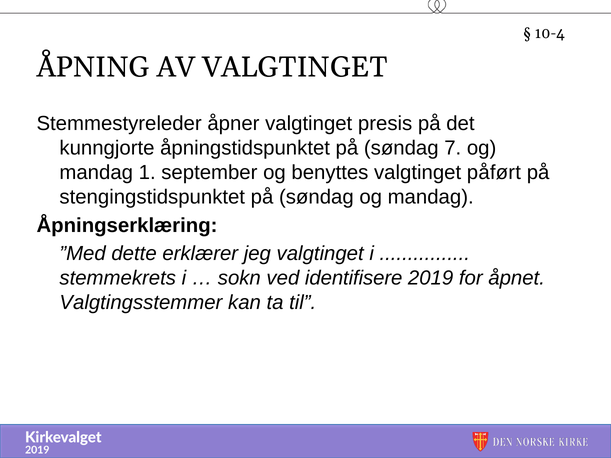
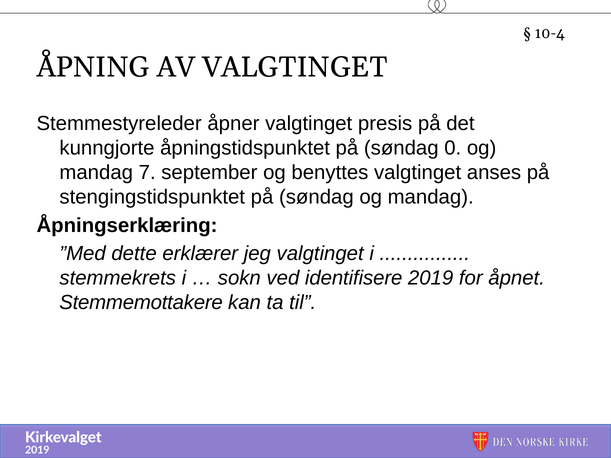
7: 7 -> 0
1: 1 -> 7
påført: påført -> anses
Valgtingsstemmer: Valgtingsstemmer -> Stemmemottakere
